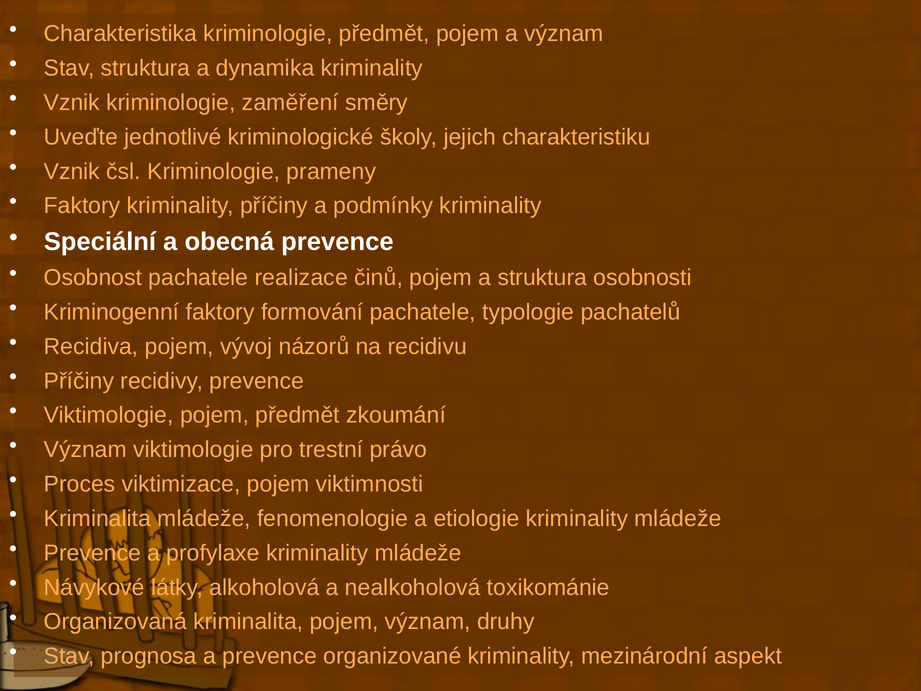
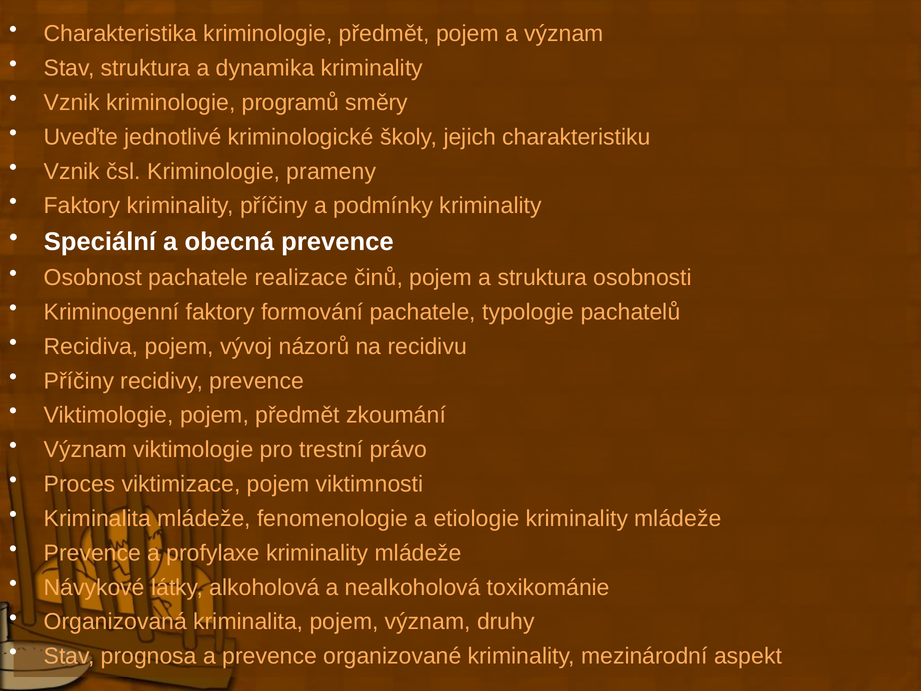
zaměření: zaměření -> programů
